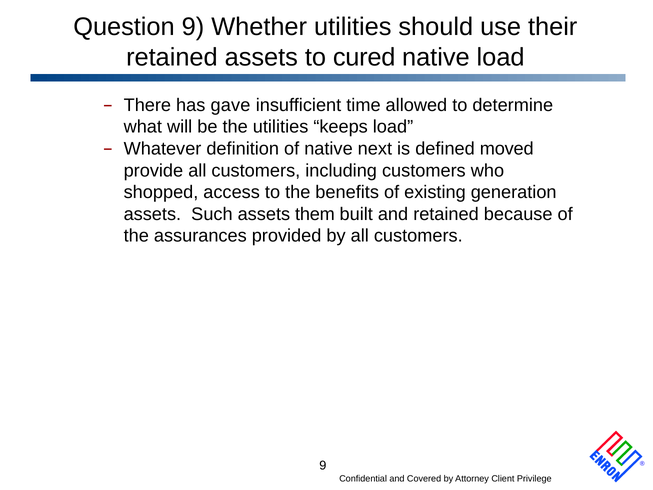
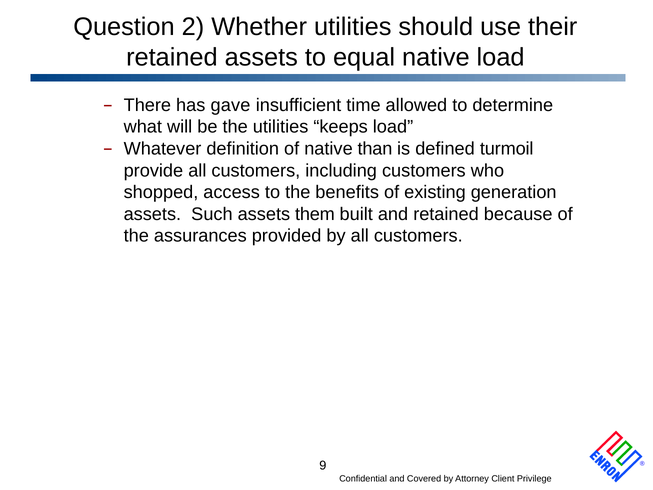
Question 9: 9 -> 2
cured: cured -> equal
next: next -> than
moved: moved -> turmoil
